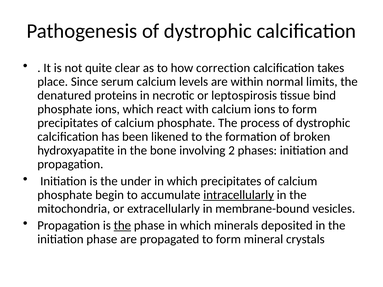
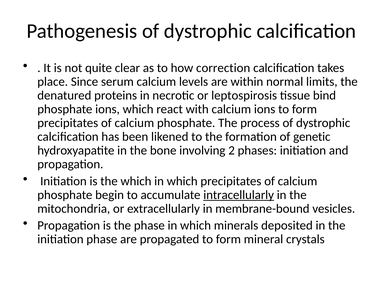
broken: broken -> genetic
the under: under -> which
the at (122, 226) underline: present -> none
